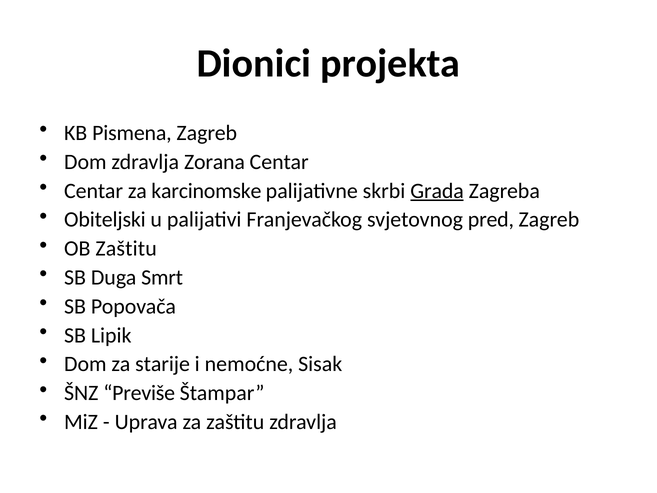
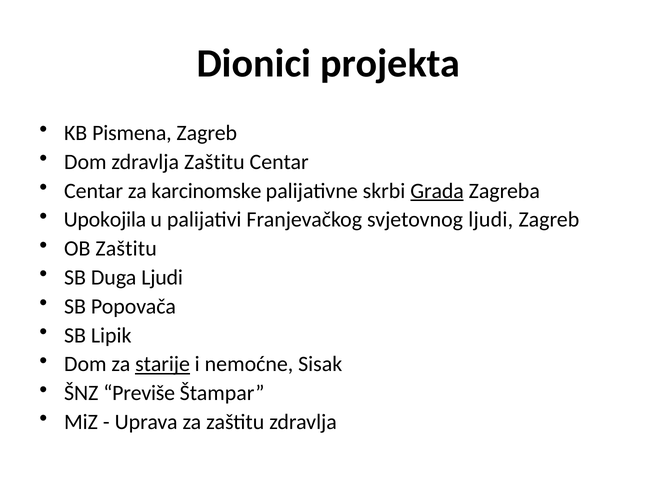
zdravlja Zorana: Zorana -> Zaštitu
Obiteljski: Obiteljski -> Upokojila
svjetovnog pred: pred -> ljudi
Duga Smrt: Smrt -> Ljudi
starije underline: none -> present
